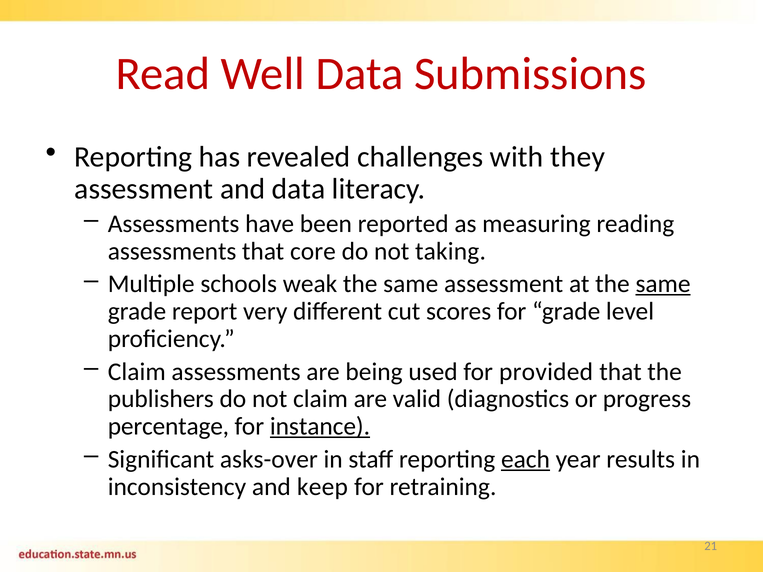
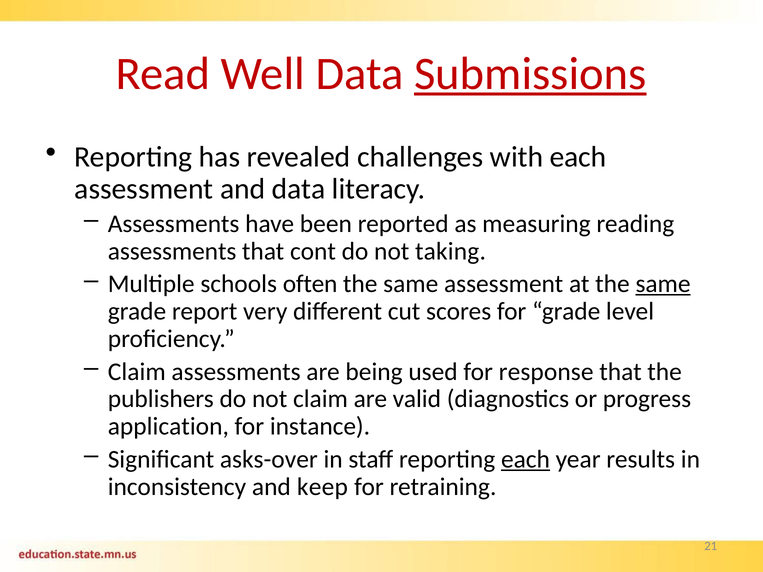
Submissions underline: none -> present
with they: they -> each
core: core -> cont
weak: weak -> often
provided: provided -> response
percentage: percentage -> application
instance underline: present -> none
